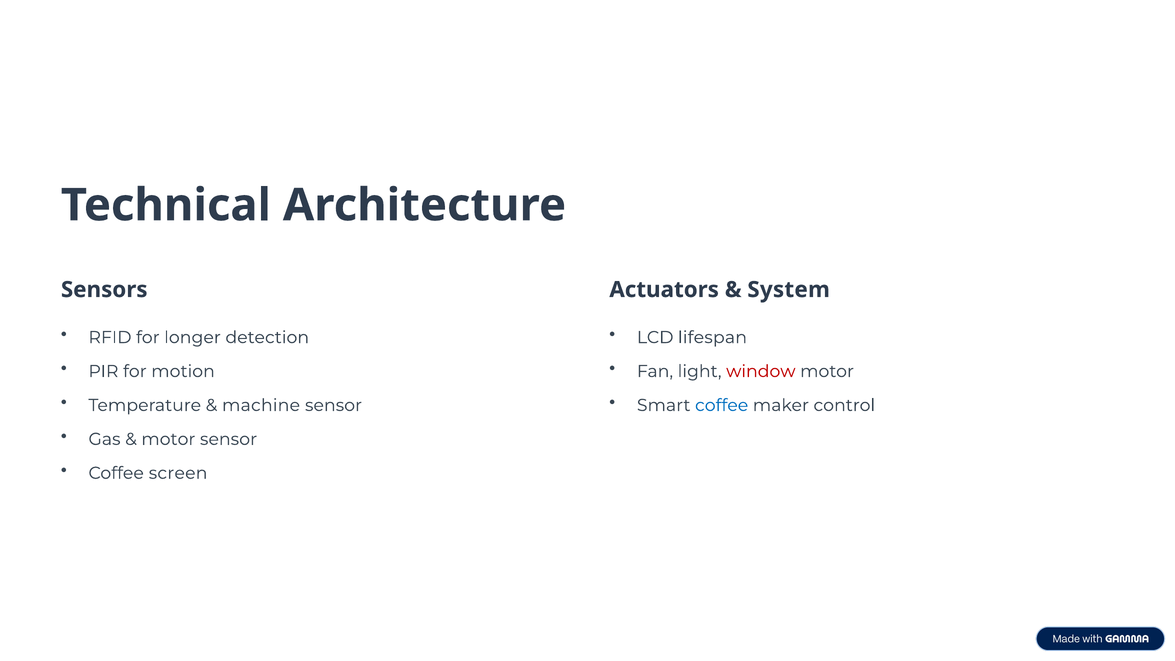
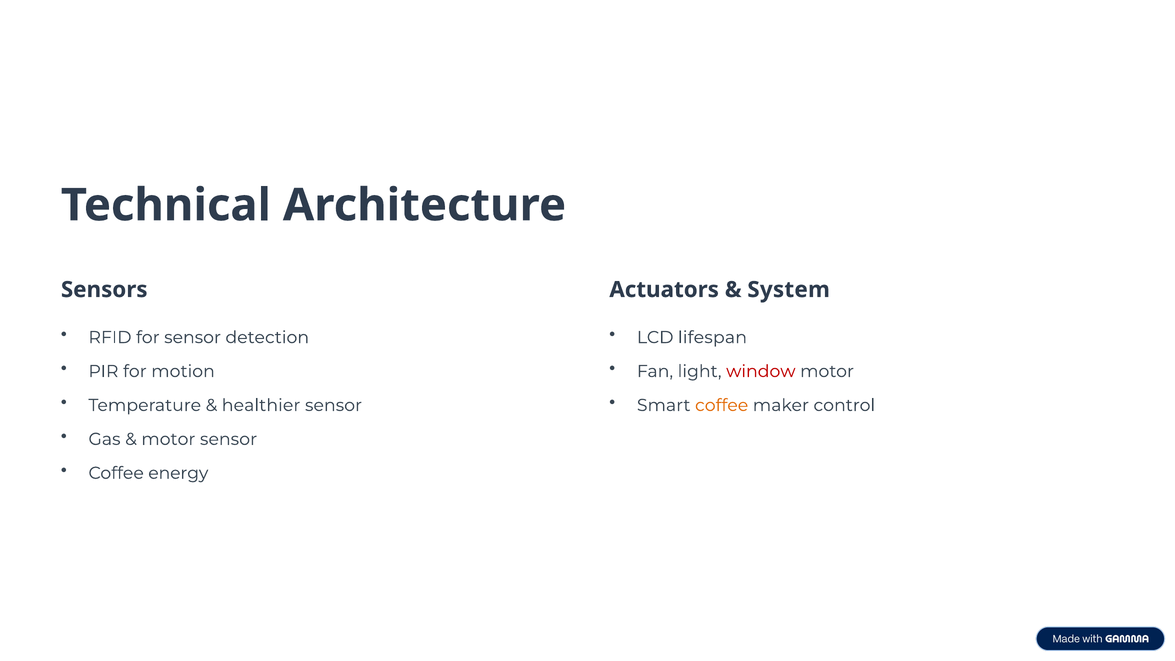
for longer: longer -> sensor
machine: machine -> healthier
coffee at (722, 405) colour: blue -> orange
screen: screen -> energy
